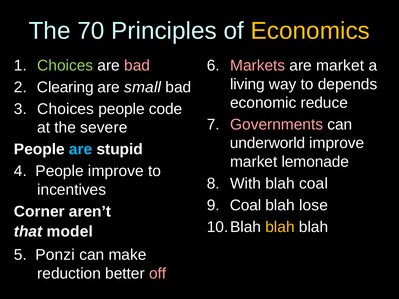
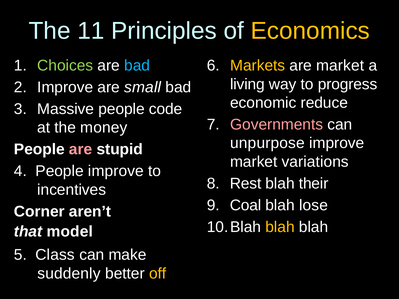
70: 70 -> 11
bad at (137, 66) colour: pink -> light blue
Markets colour: pink -> yellow
depends: depends -> progress
Clearing at (65, 87): Clearing -> Improve
Choices at (66, 109): Choices -> Massive
severe: severe -> money
underworld: underworld -> unpurpose
are at (81, 149) colour: light blue -> pink
lemonade: lemonade -> variations
With: With -> Rest
blah coal: coal -> their
Ponzi: Ponzi -> Class
reduction: reduction -> suddenly
off colour: pink -> yellow
